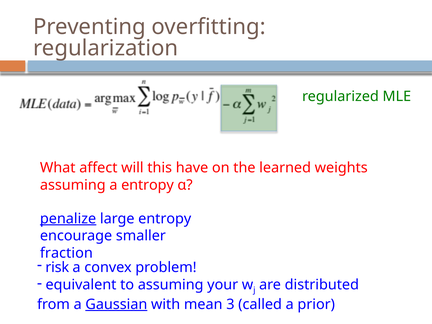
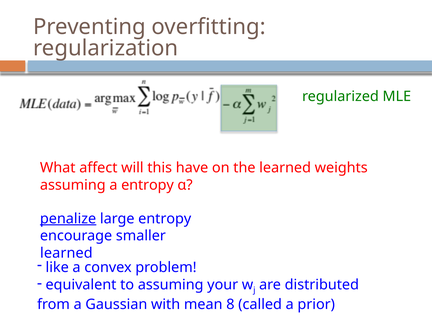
fraction at (66, 253): fraction -> learned
risk: risk -> like
Gaussian underline: present -> none
3: 3 -> 8
